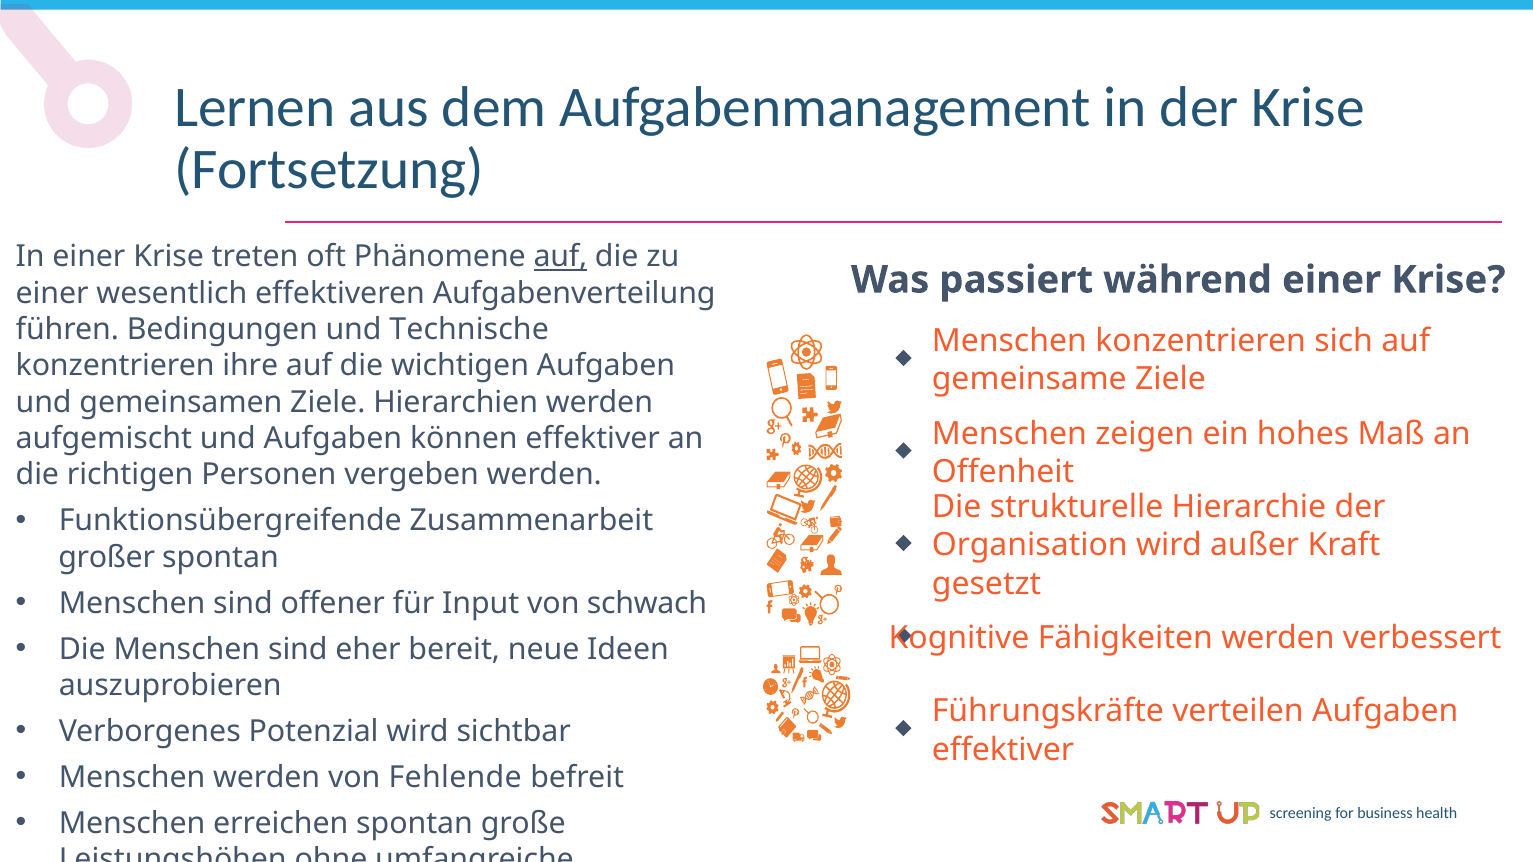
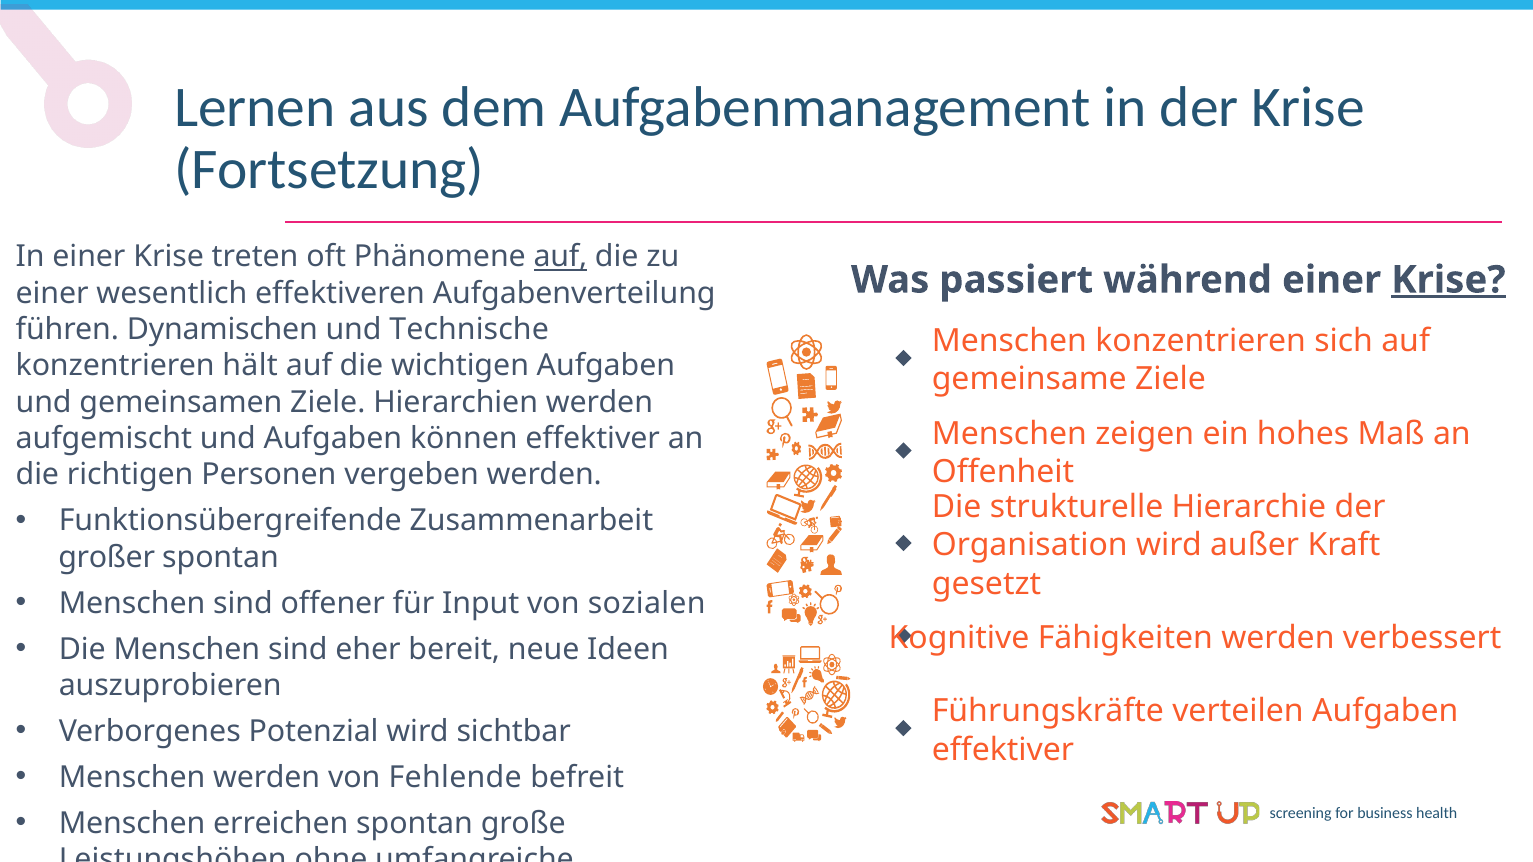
Krise at (1448, 280) underline: none -> present
Bedingungen: Bedingungen -> Dynamischen
ihre: ihre -> hält
schwach: schwach -> sozialen
